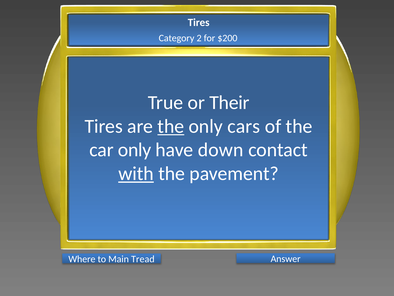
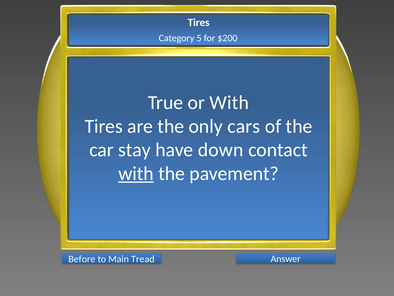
2: 2 -> 5
or Their: Their -> With
the at (171, 126) underline: present -> none
car only: only -> stay
Where: Where -> Before
